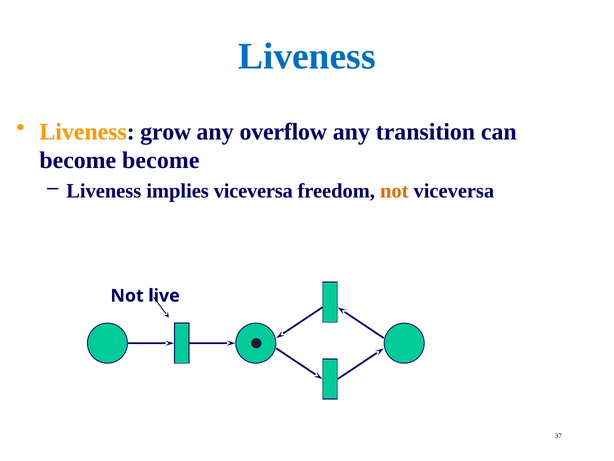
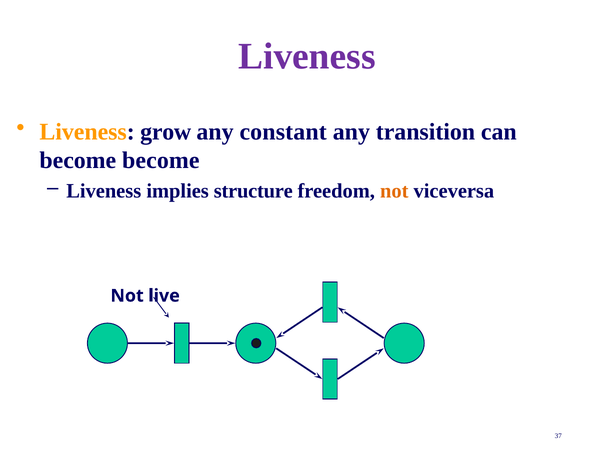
Liveness at (307, 56) colour: blue -> purple
overflow: overflow -> constant
implies viceversa: viceversa -> structure
